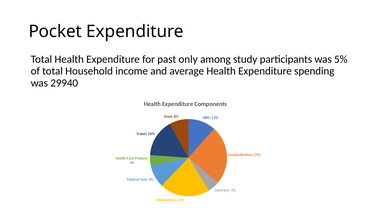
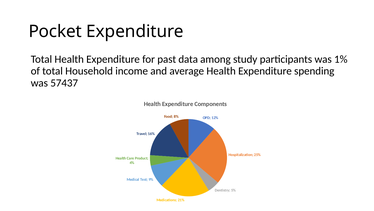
only: only -> data
was 5%: 5% -> 1%
29940: 29940 -> 57437
